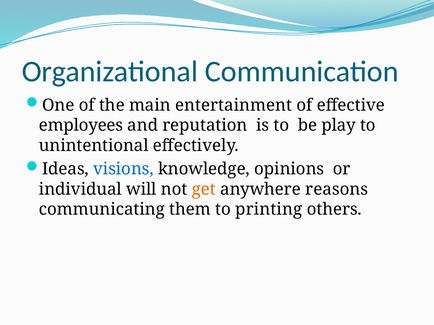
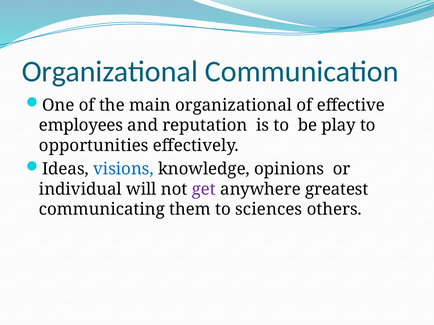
main entertainment: entertainment -> organizational
unintentional: unintentional -> opportunities
get colour: orange -> purple
reasons: reasons -> greatest
printing: printing -> sciences
